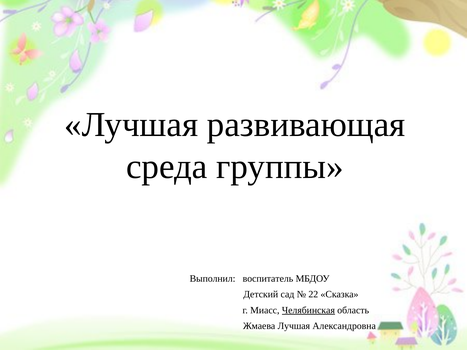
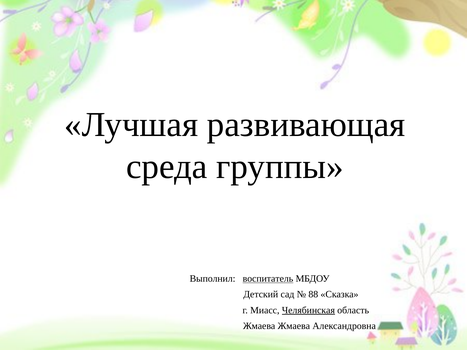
воспитатель underline: none -> present
22: 22 -> 88
Жмаева Лучшая: Лучшая -> Жмаева
